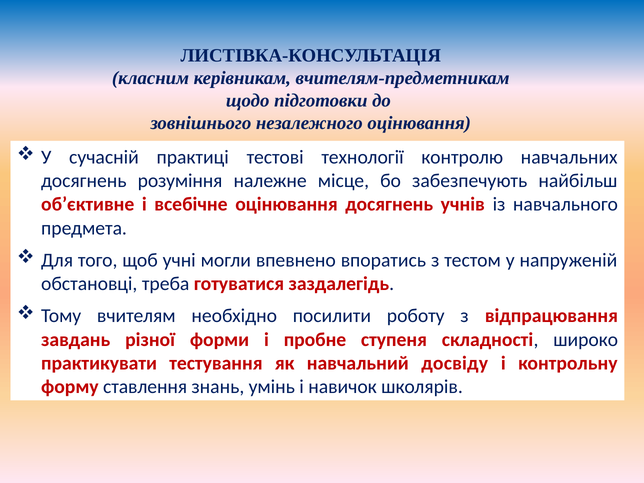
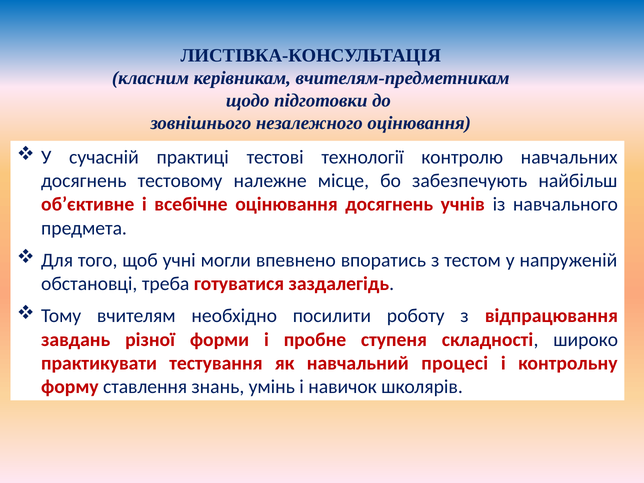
розуміння: розуміння -> тестовому
досвіду: досвіду -> процесі
